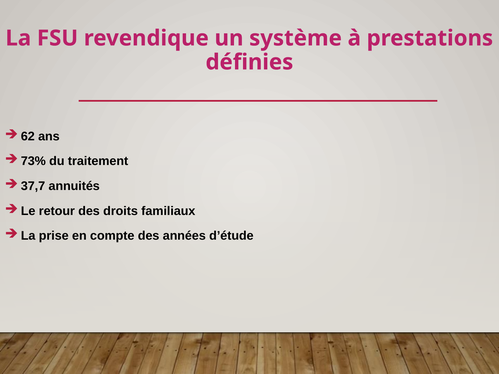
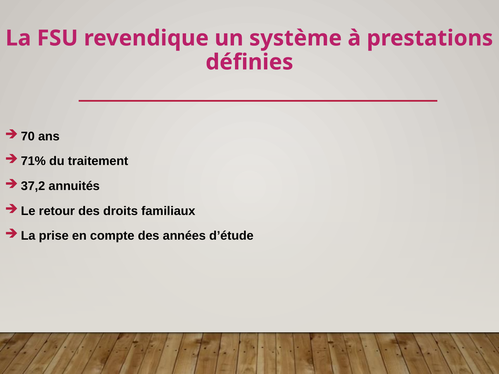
62: 62 -> 70
73%: 73% -> 71%
37,7: 37,7 -> 37,2
